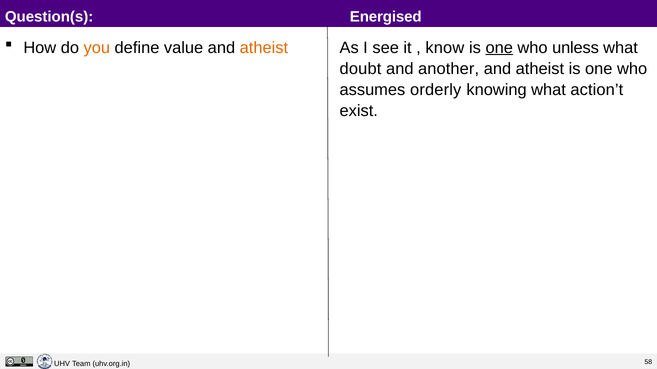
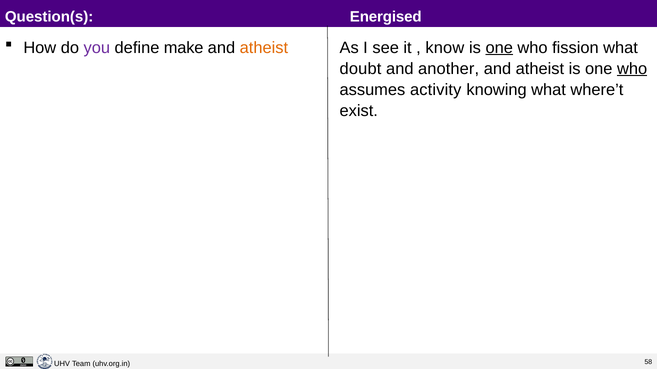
you colour: orange -> purple
value: value -> make
unless: unless -> fission
who at (632, 69) underline: none -> present
orderly: orderly -> activity
action’t: action’t -> where’t
